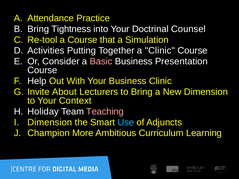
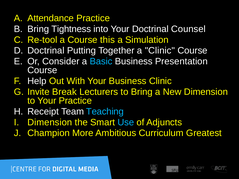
that: that -> this
Activities at (46, 51): Activities -> Doctrinal
Basic colour: pink -> light blue
About: About -> Break
Your Context: Context -> Practice
Holiday: Holiday -> Receipt
Teaching colour: pink -> light blue
Learning: Learning -> Greatest
